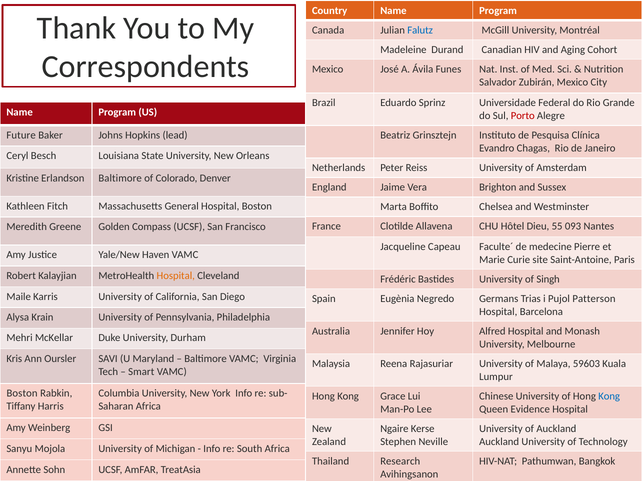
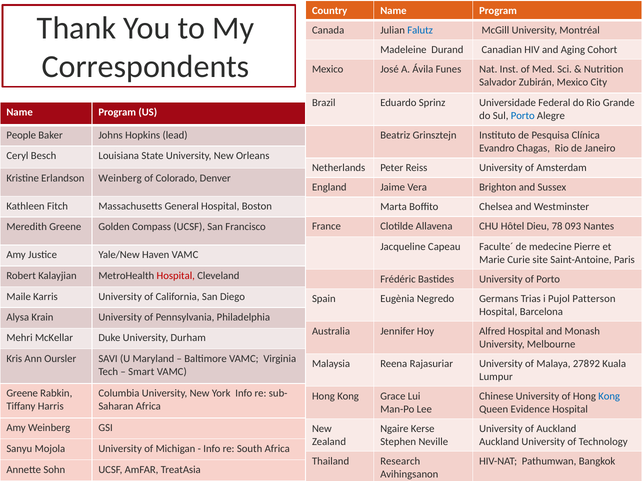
Porto at (523, 116) colour: red -> blue
Future: Future -> People
Erlandson Baltimore: Baltimore -> Weinberg
55: 55 -> 78
Hospital at (176, 276) colour: orange -> red
of Singh: Singh -> Porto
59603: 59603 -> 27892
Boston at (22, 394): Boston -> Greene
